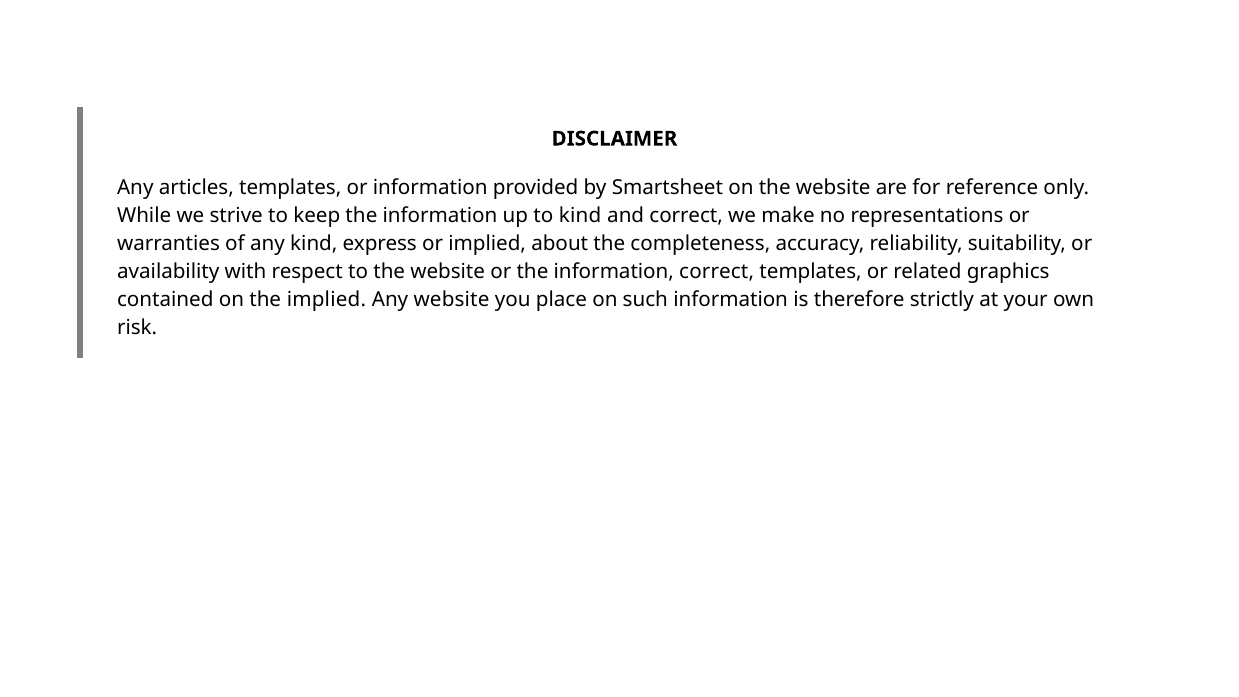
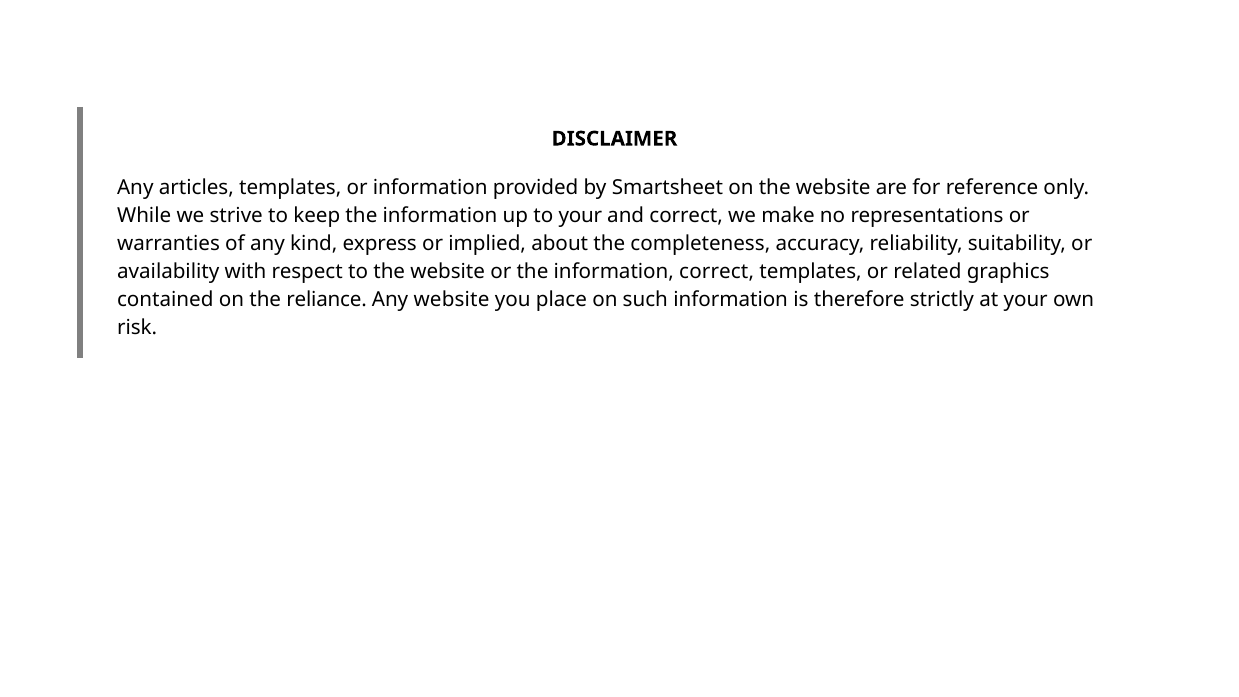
to kind: kind -> your
the implied: implied -> reliance
